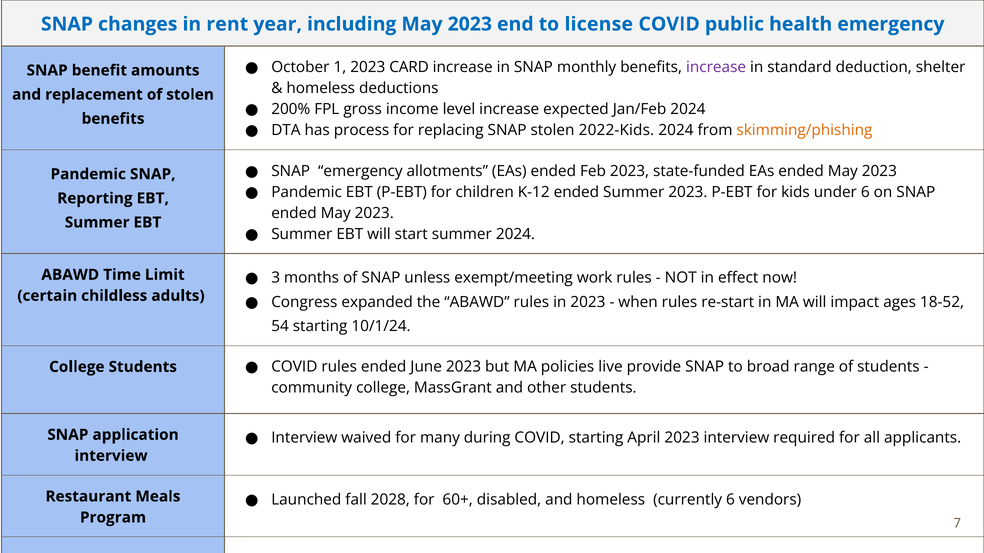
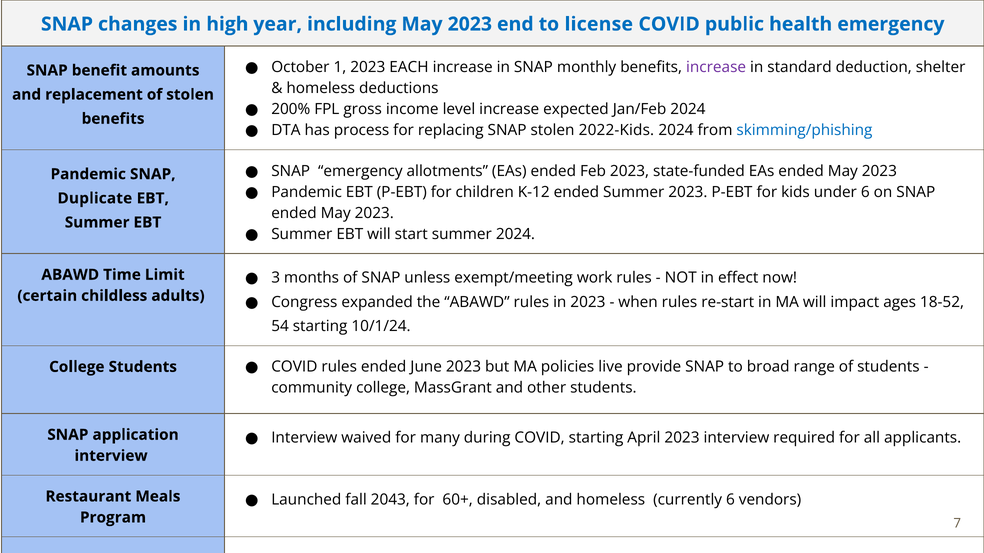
rent: rent -> high
CARD: CARD -> EACH
skimming/phishing colour: orange -> blue
Reporting: Reporting -> Duplicate
2028: 2028 -> 2043
